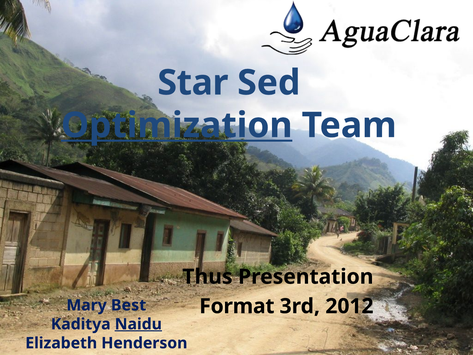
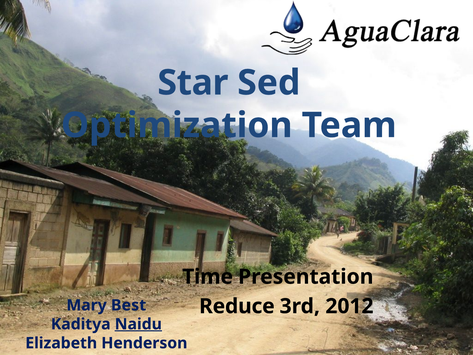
Optimization underline: present -> none
Thus: Thus -> Time
Format: Format -> Reduce
